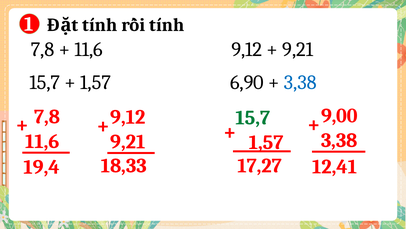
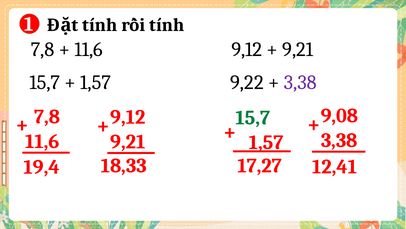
6,90: 6,90 -> 9,22
3,38 at (300, 82) colour: blue -> purple
9,00: 9,00 -> 9,08
